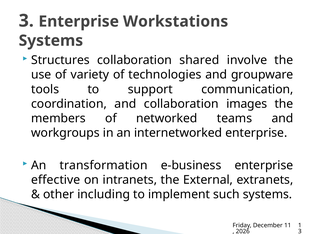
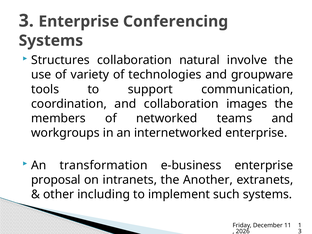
Workstations: Workstations -> Conferencing
shared: shared -> natural
effective: effective -> proposal
External: External -> Another
